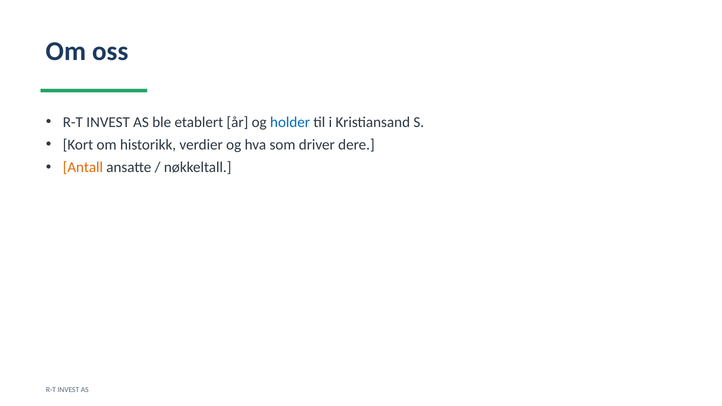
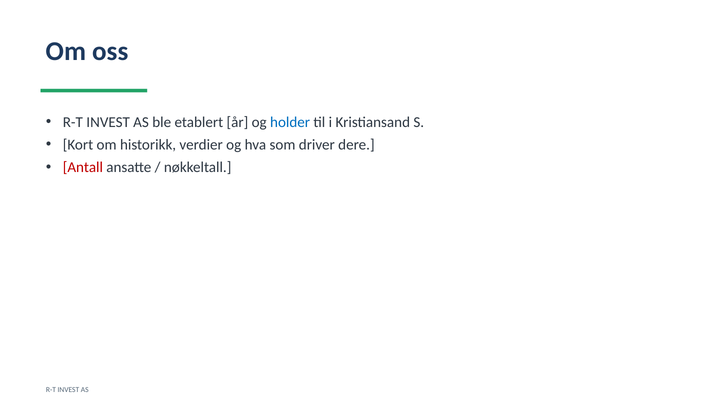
Antall colour: orange -> red
